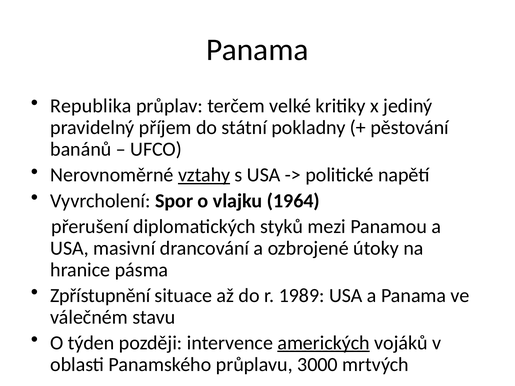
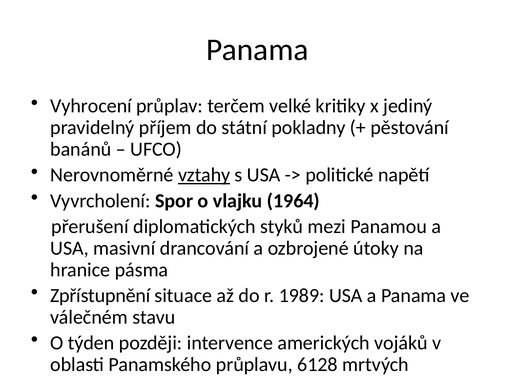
Republika: Republika -> Vyhrocení
amerických underline: present -> none
3000: 3000 -> 6128
